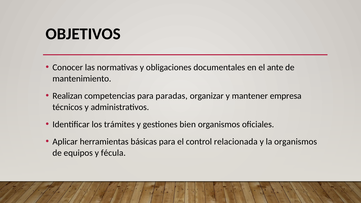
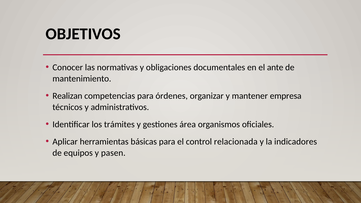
paradas: paradas -> órdenes
bien: bien -> área
la organismos: organismos -> indicadores
fécula: fécula -> pasen
